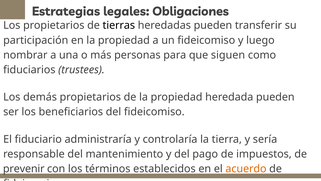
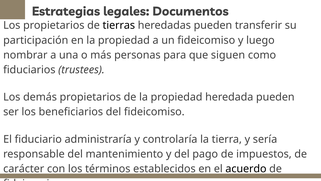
Obligaciones: Obligaciones -> Documentos
prevenir: prevenir -> carácter
acuerdo colour: orange -> black
